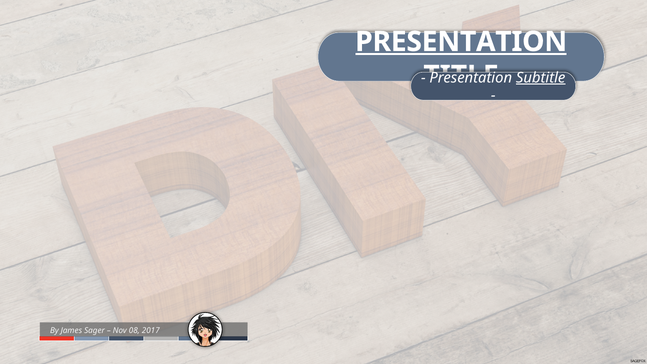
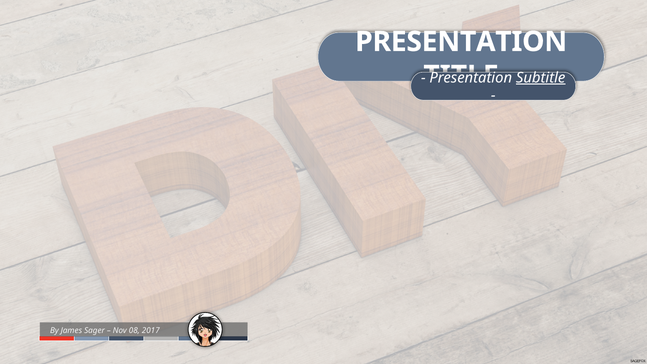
PRESENTATION at (461, 42) underline: present -> none
